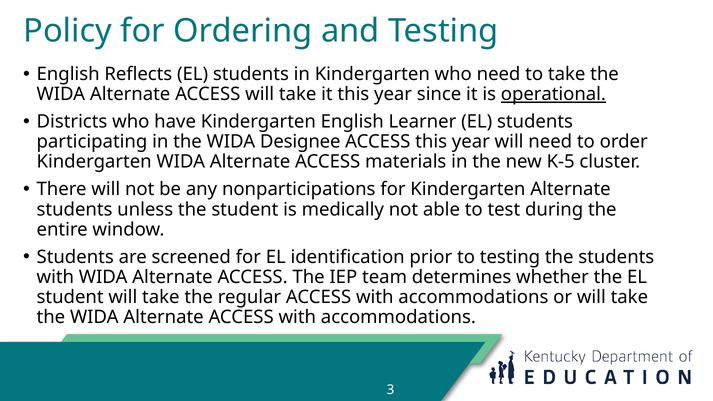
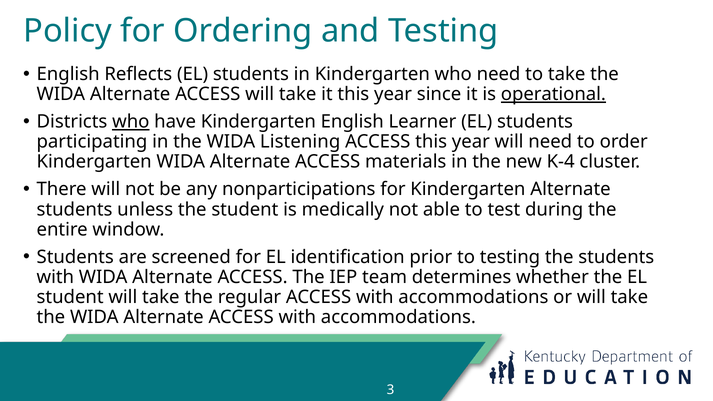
who at (131, 122) underline: none -> present
Designee: Designee -> Listening
K-5: K-5 -> K-4
